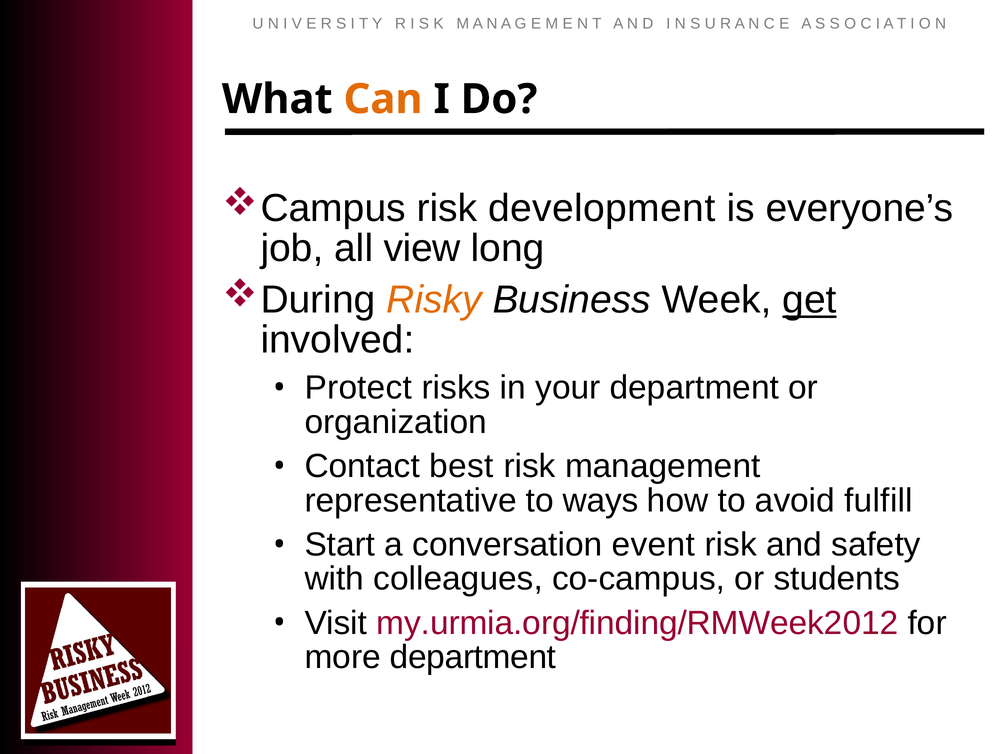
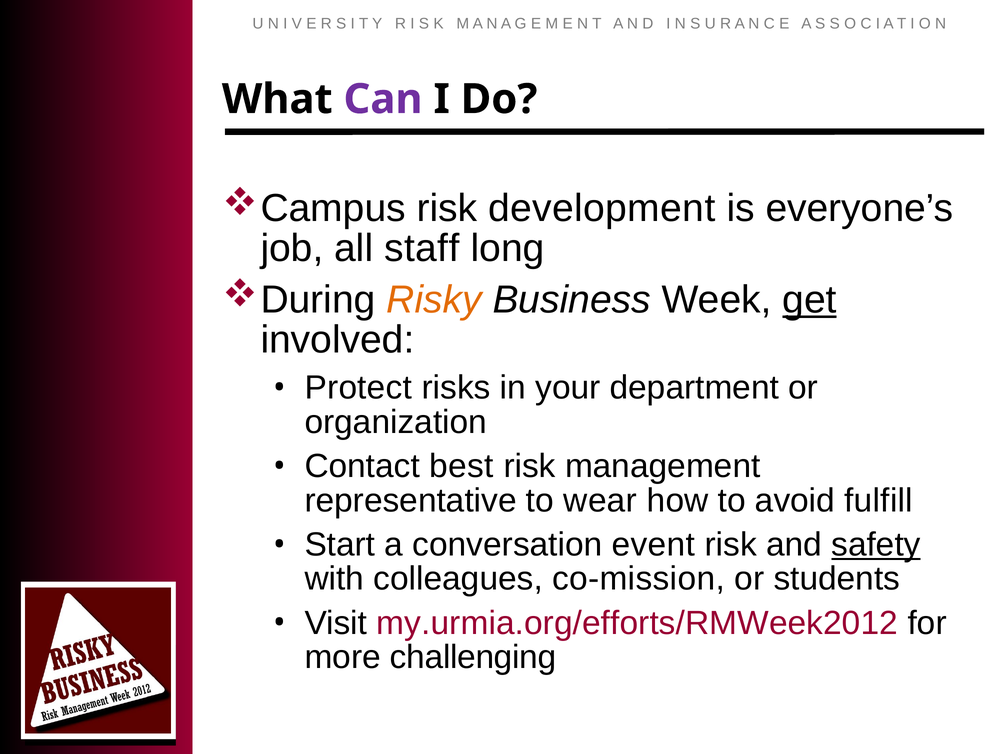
Can colour: orange -> purple
view: view -> staff
ways: ways -> wear
safety underline: none -> present
co-campus: co-campus -> co-mission
my.urmia.org/finding/RMWeek2012: my.urmia.org/finding/RMWeek2012 -> my.urmia.org/efforts/RMWeek2012
more department: department -> challenging
